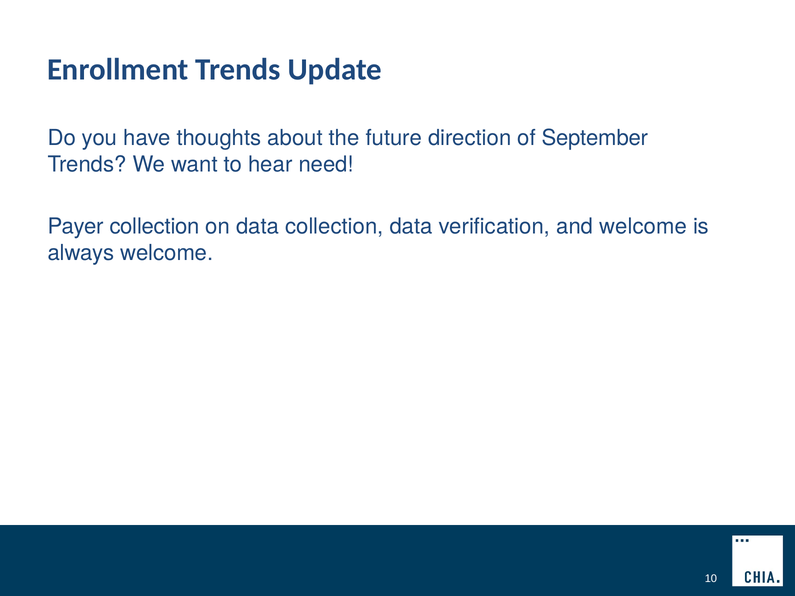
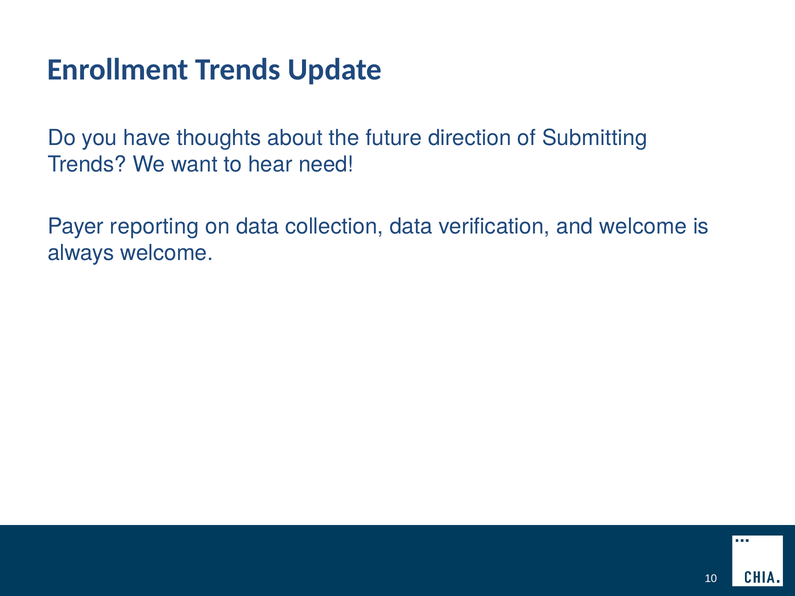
September: September -> Submitting
Payer collection: collection -> reporting
